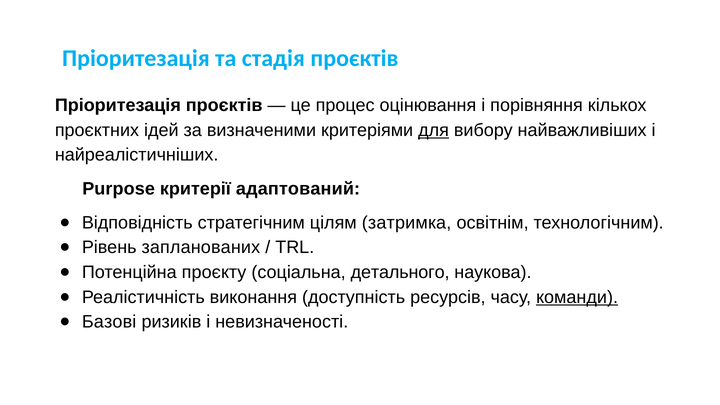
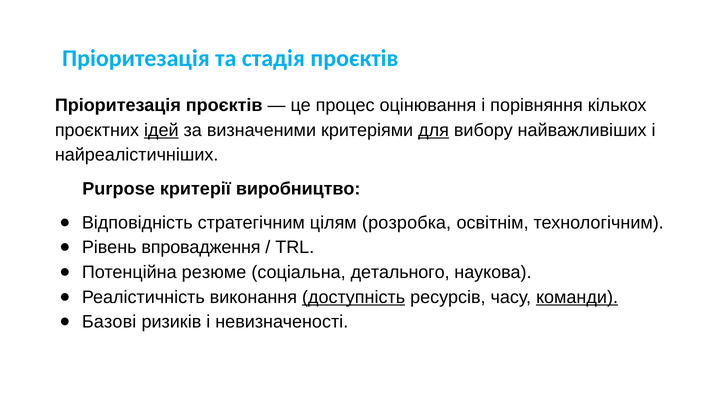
ідей underline: none -> present
адаптований: адаптований -> виробництво
затримка: затримка -> розробка
запланованих: запланованих -> впровадження
проєкту: проєкту -> резюме
доступність underline: none -> present
